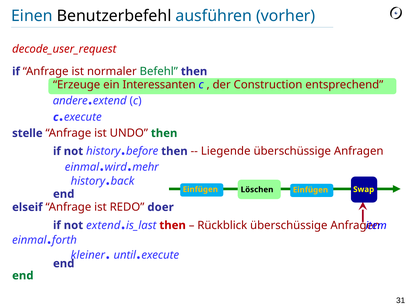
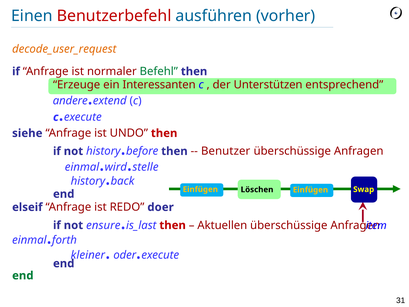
Benutzerbefehl colour: black -> red
decode_user_request colour: red -> orange
Construction: Construction -> Unterstützen
stelle: stelle -> siehe
then at (164, 133) colour: green -> red
Liegende: Liegende -> Benutzer
mehr: mehr -> stelle
not extend: extend -> ensure
Rückblick: Rückblick -> Aktuellen
until: until -> oder
